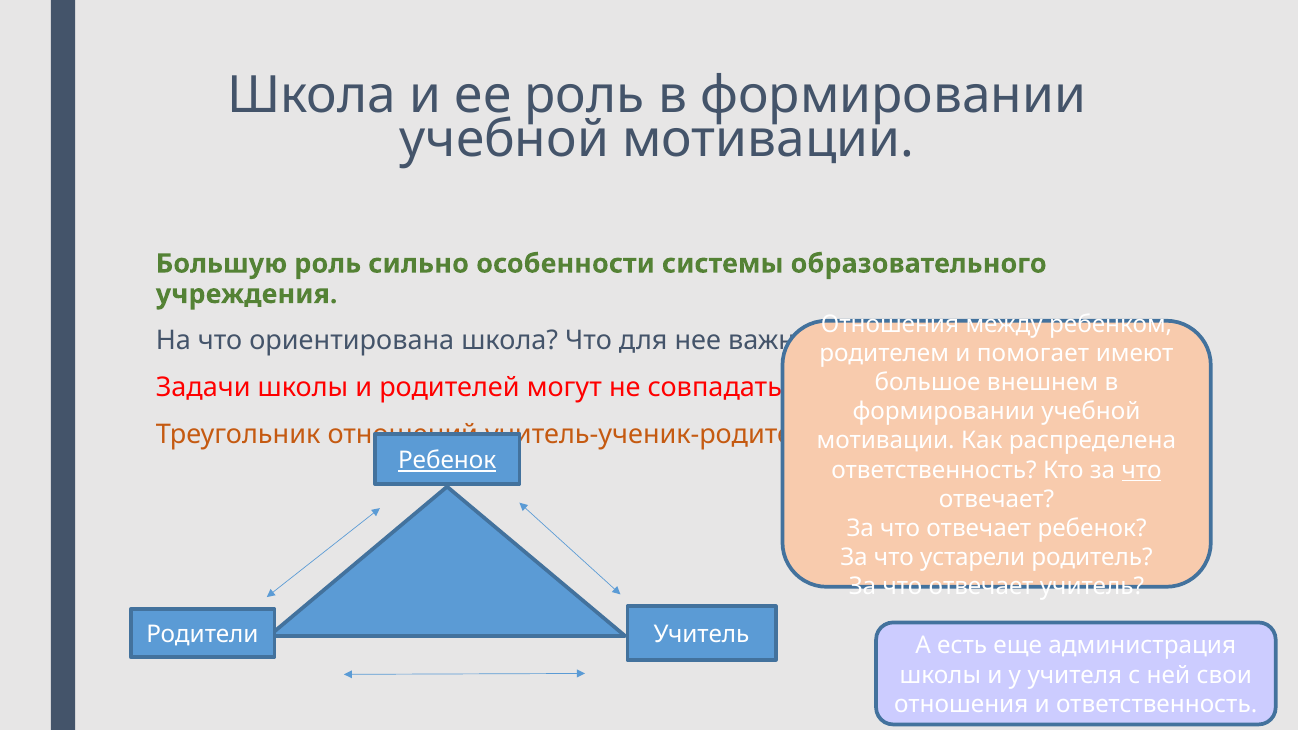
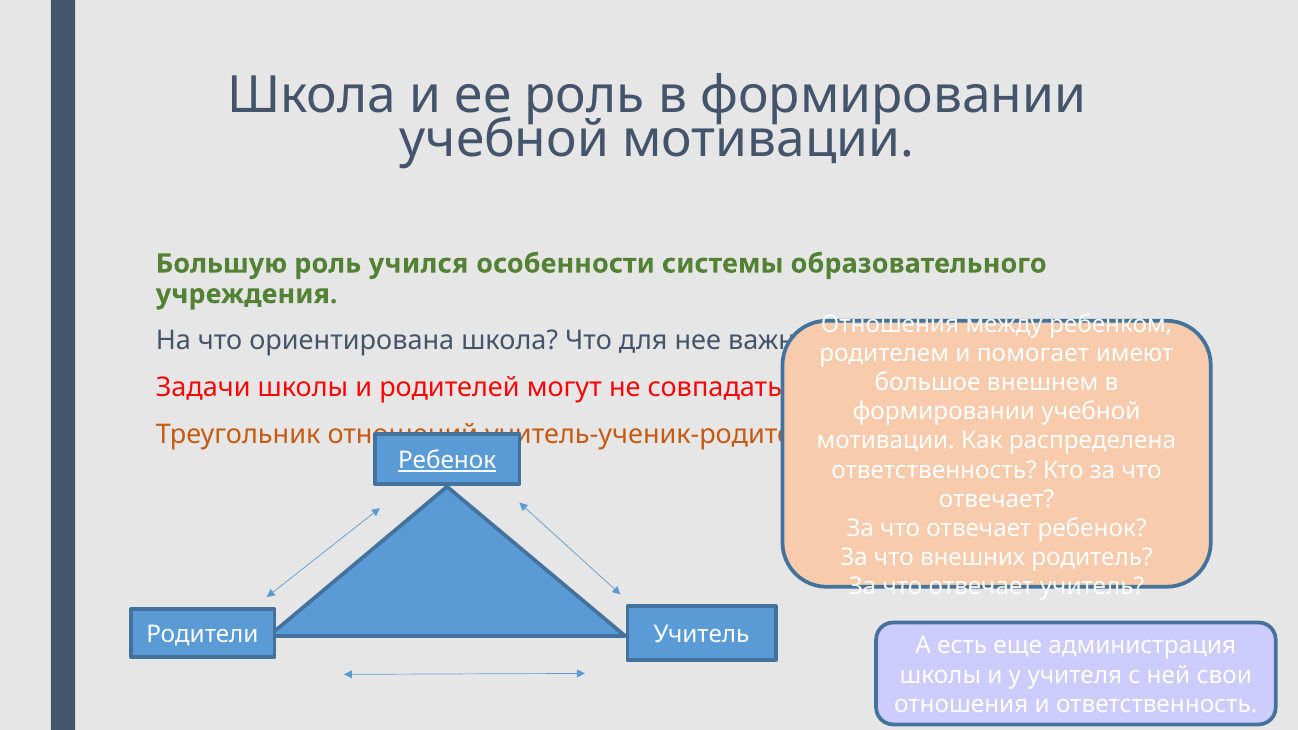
сильно: сильно -> учился
что at (1142, 470) underline: present -> none
устарели: устарели -> внешних
